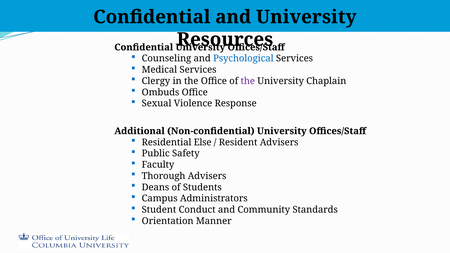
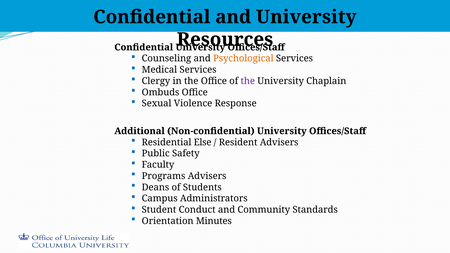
Psychological colour: blue -> orange
Thorough: Thorough -> Programs
Manner: Manner -> Minutes
